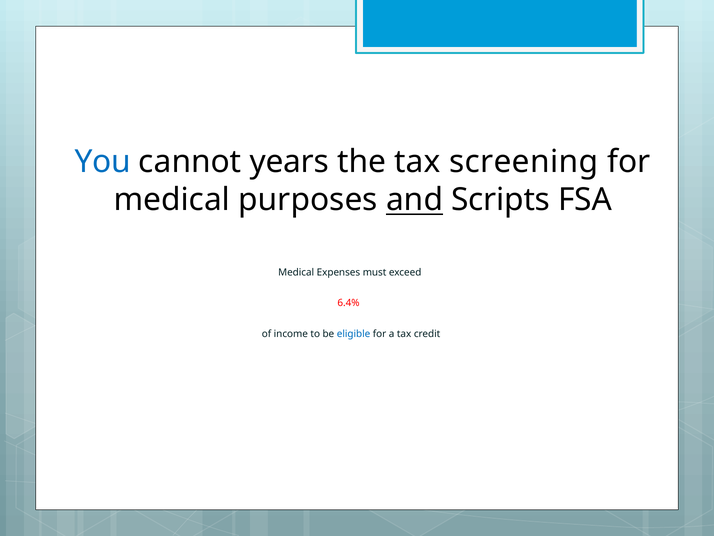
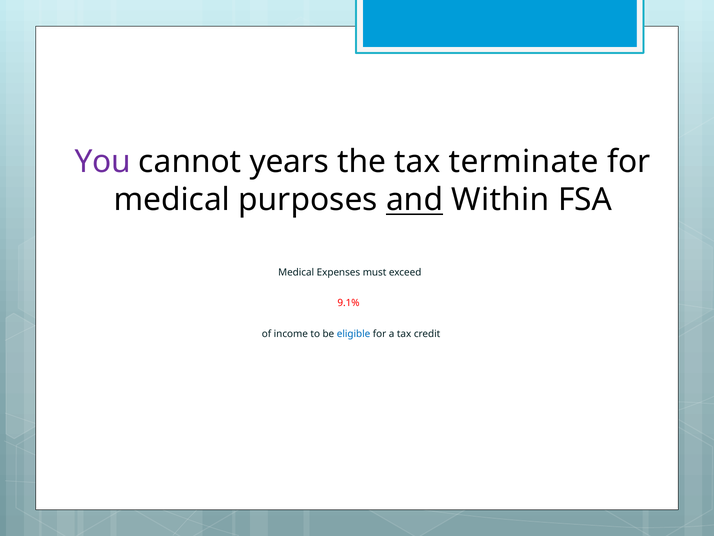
You colour: blue -> purple
screening: screening -> terminate
Scripts: Scripts -> Within
6.4%: 6.4% -> 9.1%
